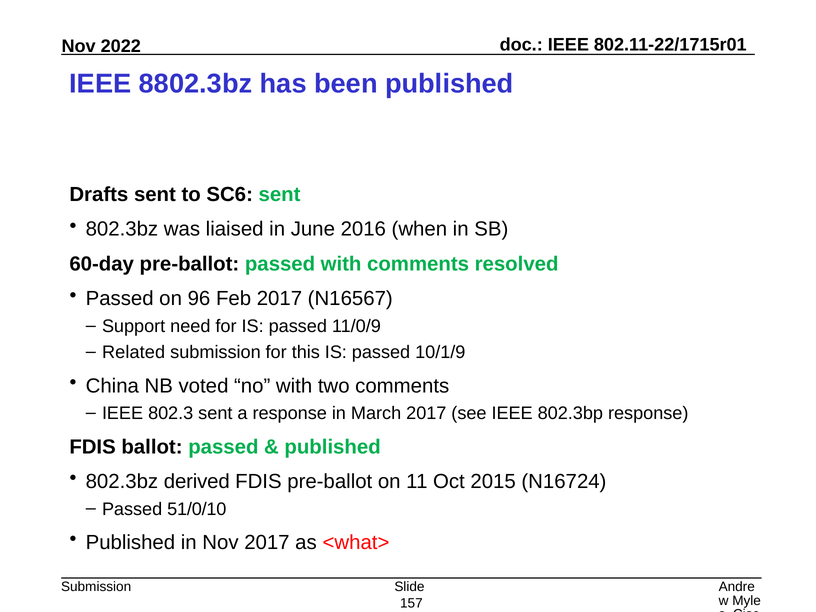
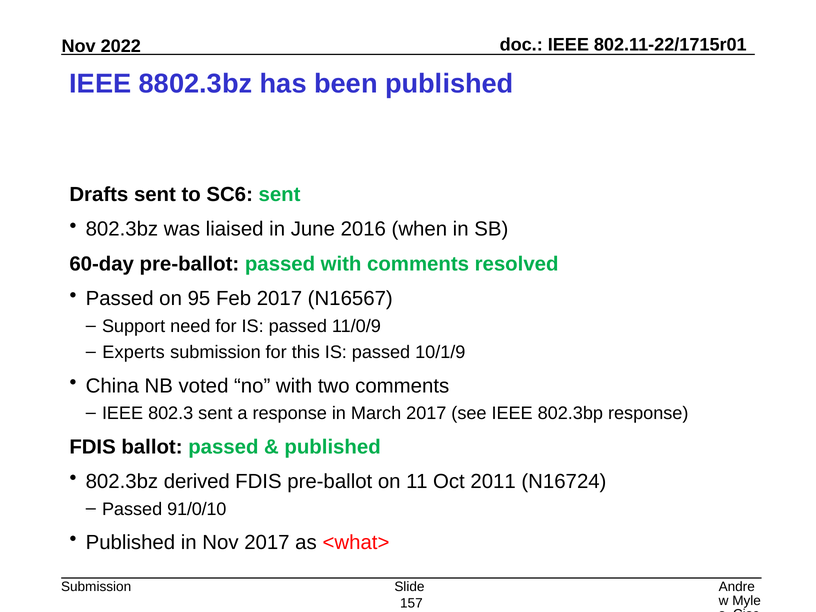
96: 96 -> 95
Related: Related -> Experts
2015: 2015 -> 2011
51/0/10: 51/0/10 -> 91/0/10
